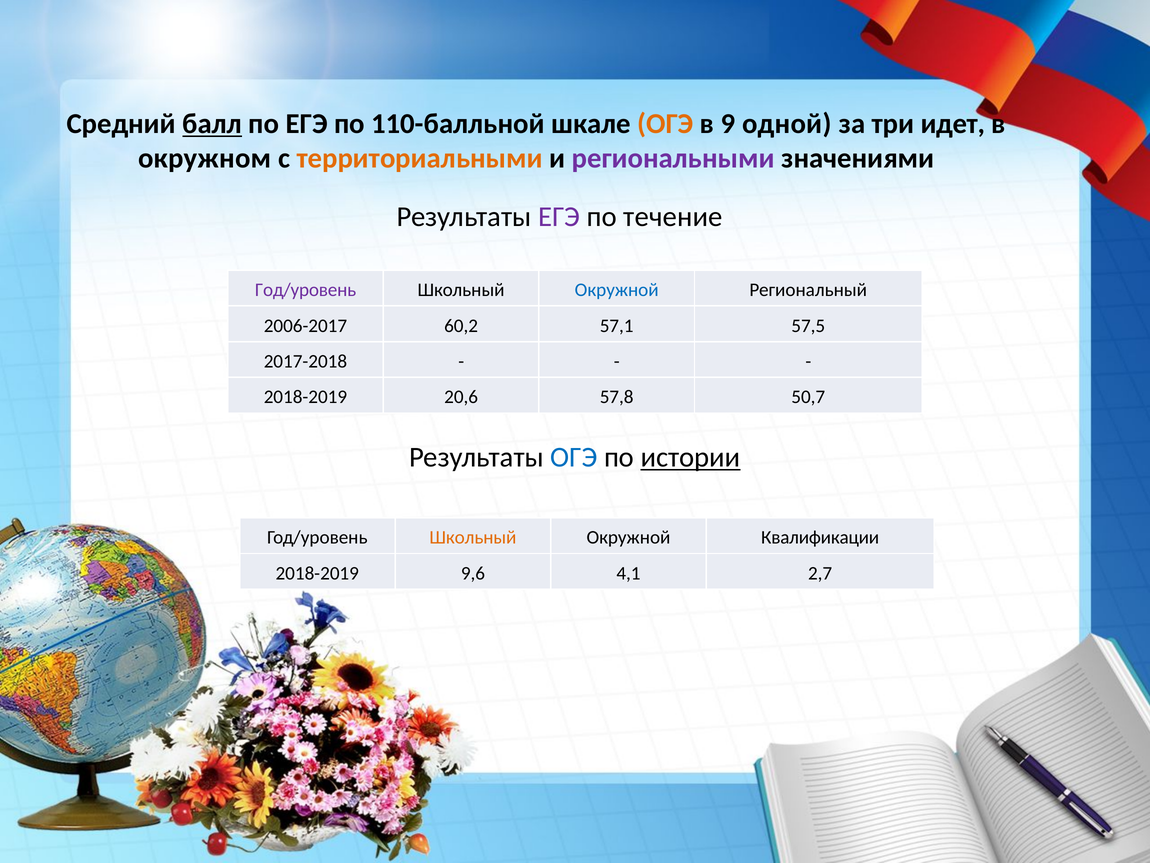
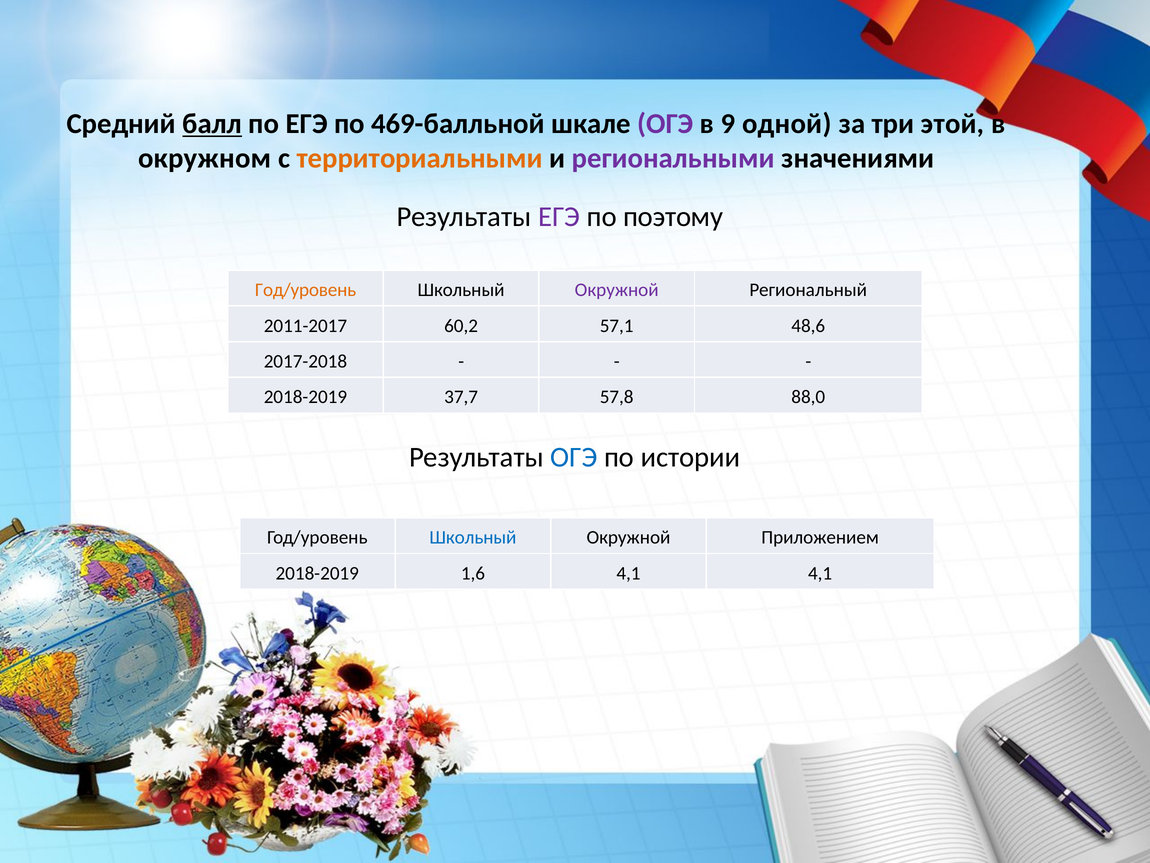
110-балльной: 110-балльной -> 469-балльной
ОГЭ at (665, 124) colour: orange -> purple
идет: идет -> этой
течение: течение -> поэтому
Год/уровень at (306, 290) colour: purple -> orange
Окружной at (617, 290) colour: blue -> purple
2006-2017: 2006-2017 -> 2011-2017
57,5: 57,5 -> 48,6
20,6: 20,6 -> 37,7
50,7: 50,7 -> 88,0
истории underline: present -> none
Школьный at (473, 537) colour: orange -> blue
Квалификации: Квалификации -> Приложением
9,6: 9,6 -> 1,6
4,1 2,7: 2,7 -> 4,1
